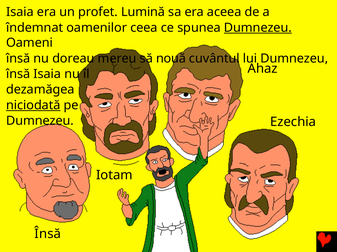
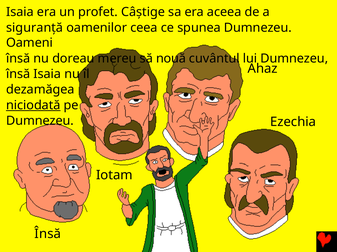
Lumină: Lumină -> Câștige
îndemnat: îndemnat -> siguranță
Dumnezeu at (258, 28) underline: present -> none
